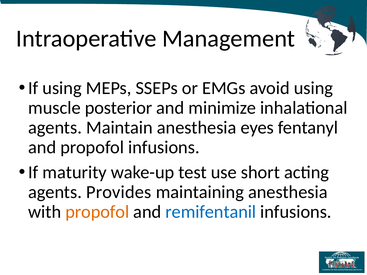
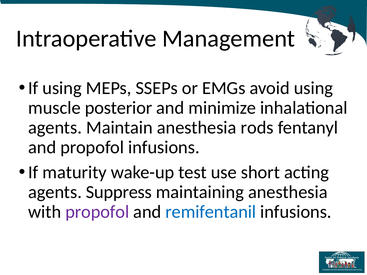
eyes: eyes -> rods
Provides: Provides -> Suppress
propofol at (97, 212) colour: orange -> purple
